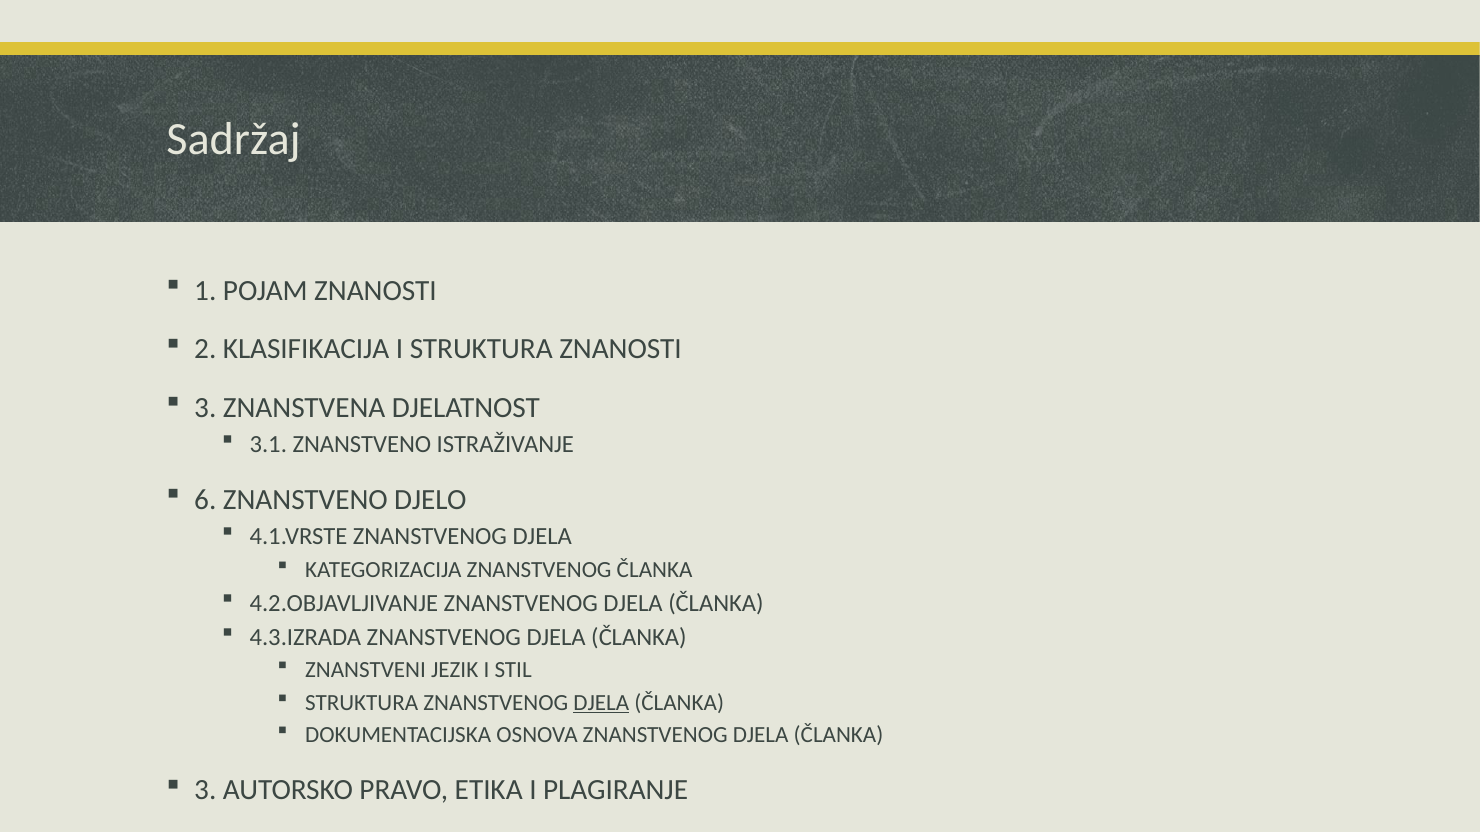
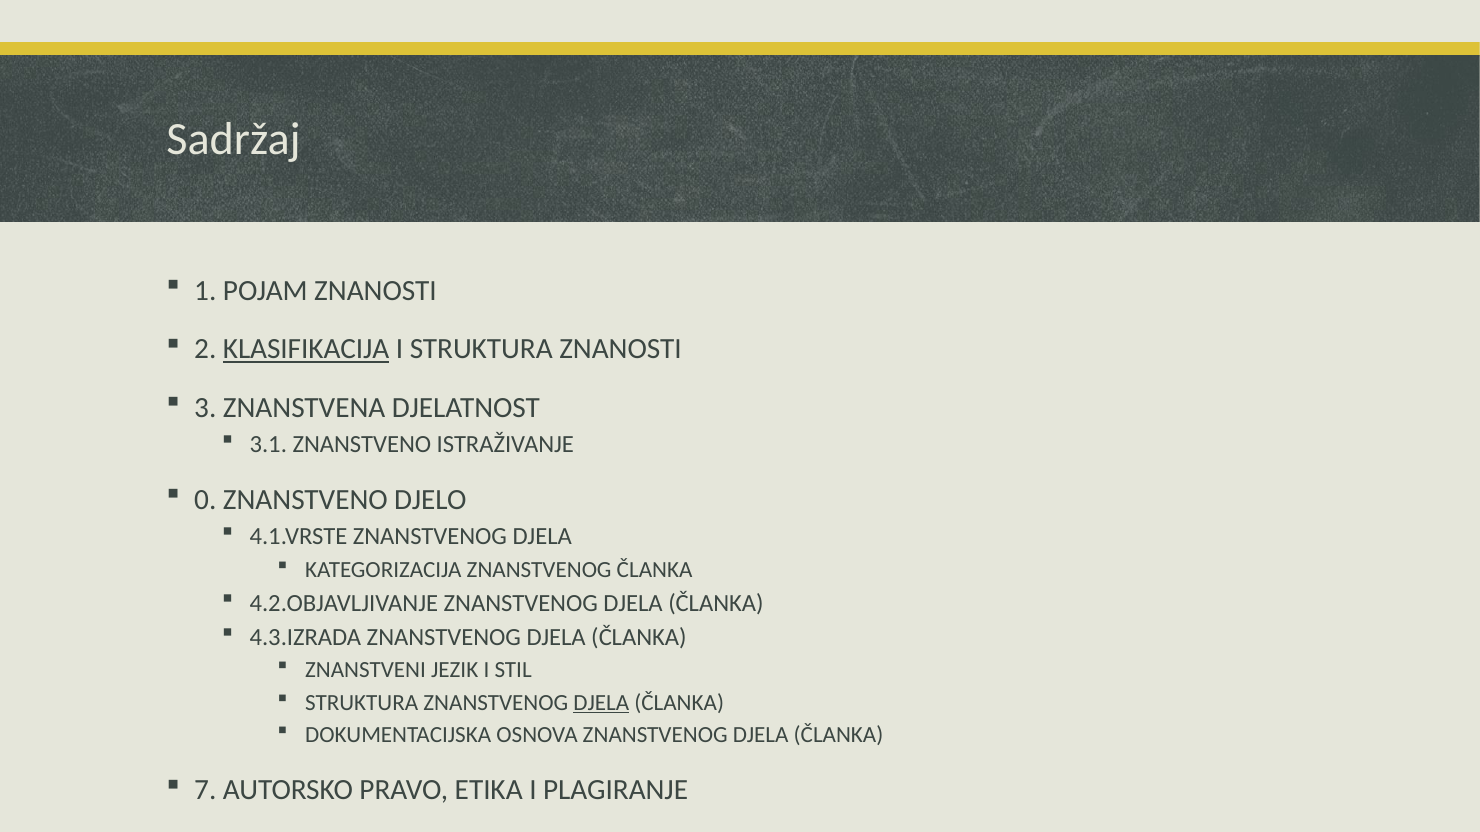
KLASIFIKACIJA underline: none -> present
6: 6 -> 0
3 at (205, 790): 3 -> 7
